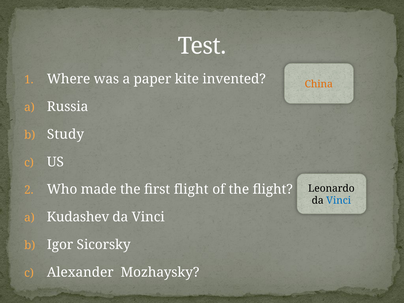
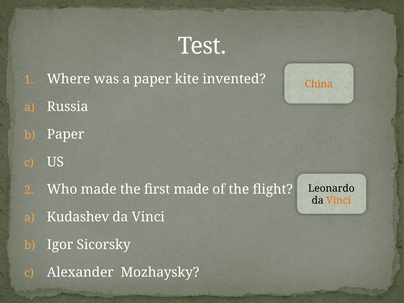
Study at (66, 134): Study -> Paper
first flight: flight -> made
Vinci at (339, 201) colour: blue -> orange
